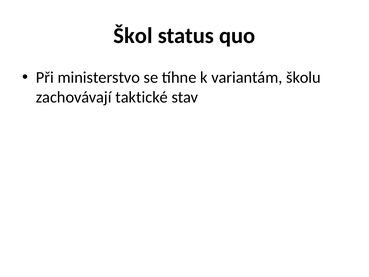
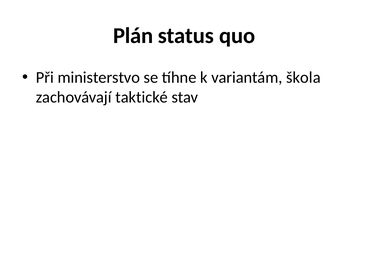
Škol: Škol -> Plán
školu: školu -> škola
